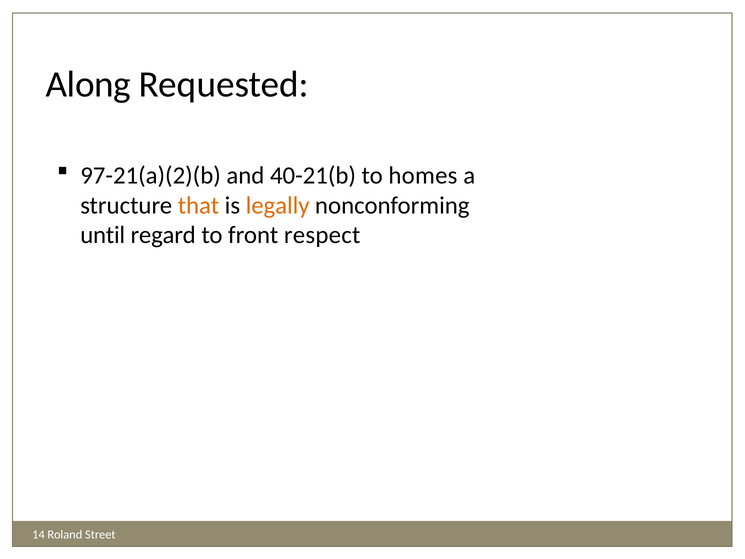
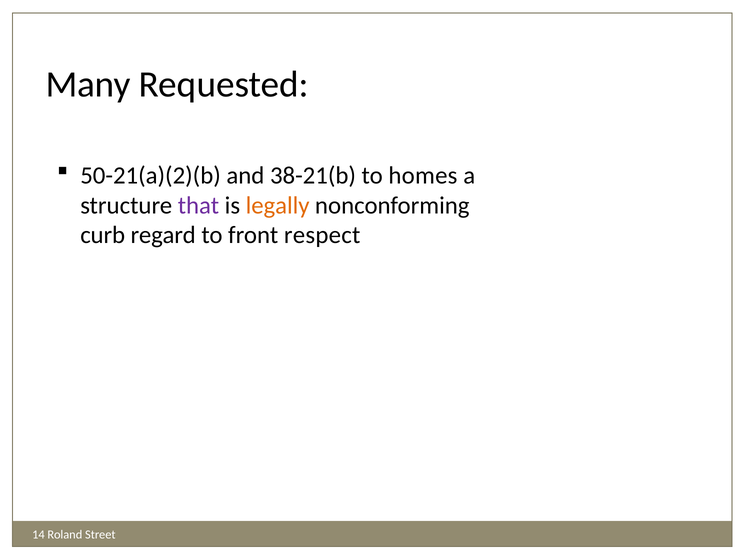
Along: Along -> Many
97-21(a)(2)(b: 97-21(a)(2)(b -> 50-21(a)(2)(b
40-21(b: 40-21(b -> 38-21(b
that colour: orange -> purple
until: until -> curb
